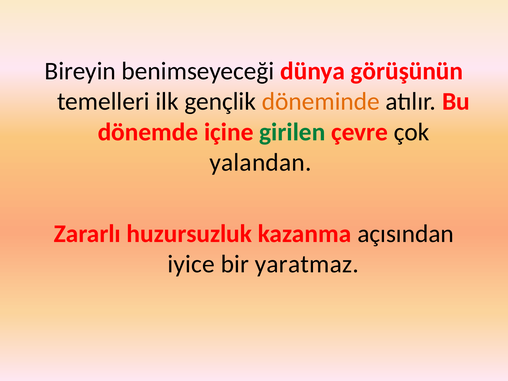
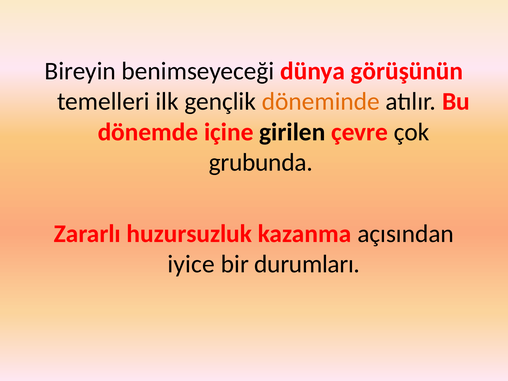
girilen colour: green -> black
yalandan: yalandan -> grubunda
yaratmaz: yaratmaz -> durumları
